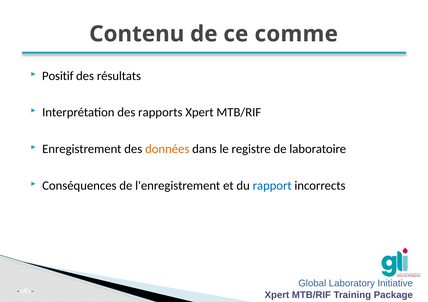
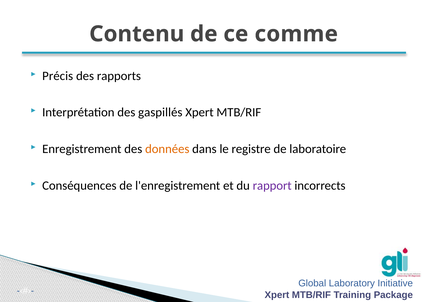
Positif: Positif -> Précis
résultats: résultats -> rapports
rapports: rapports -> gaspillés
rapport colour: blue -> purple
